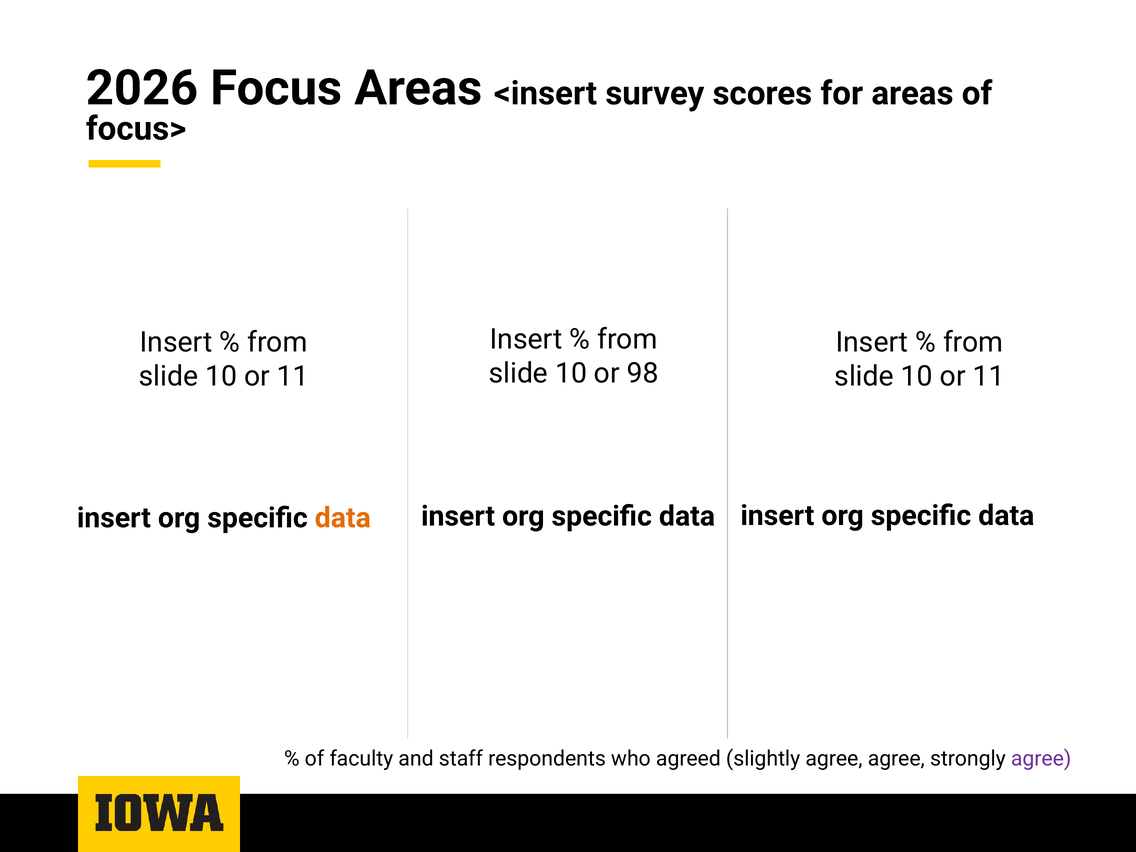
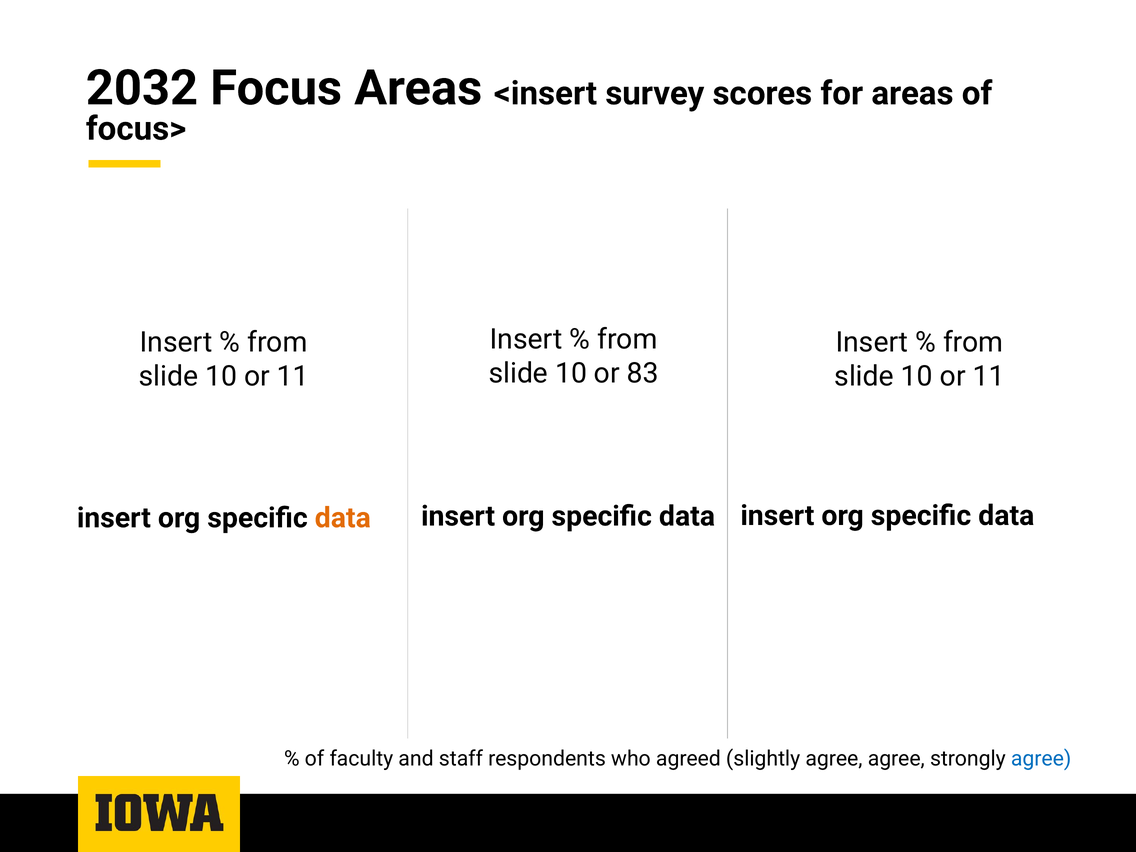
2026: 2026 -> 2032
98: 98 -> 83
agree at (1041, 759) colour: purple -> blue
